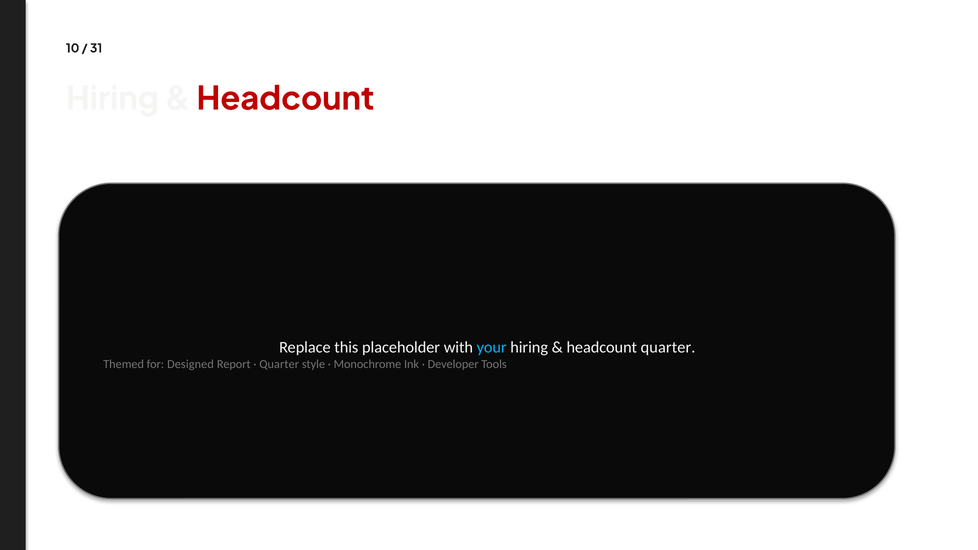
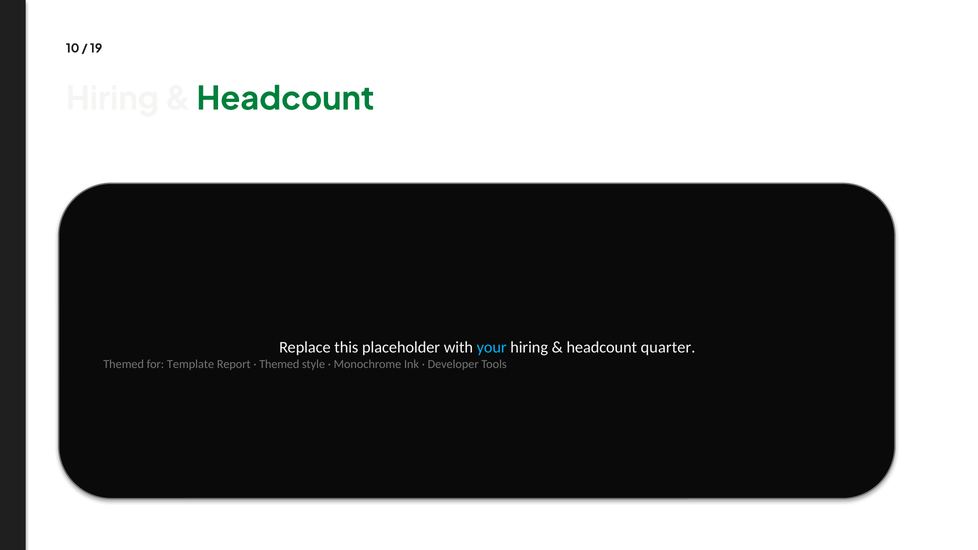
31: 31 -> 19
Headcount at (285, 99) colour: red -> green
Designed: Designed -> Template
Quarter at (279, 365): Quarter -> Themed
